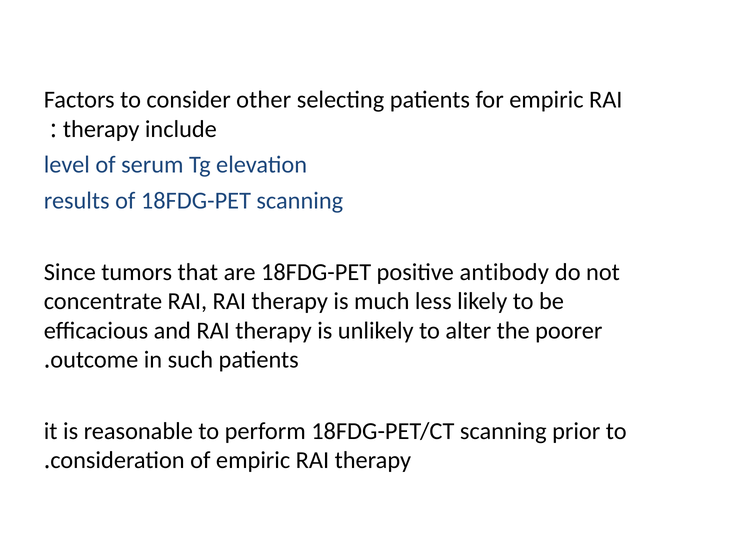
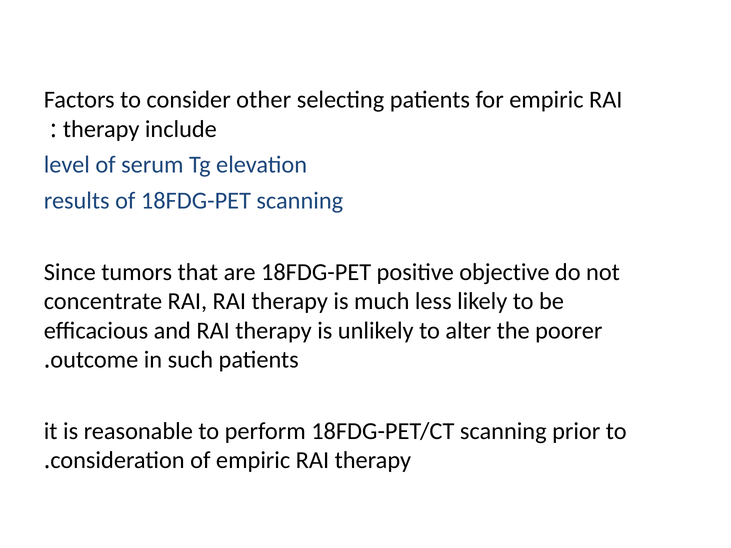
antibody: antibody -> objective
